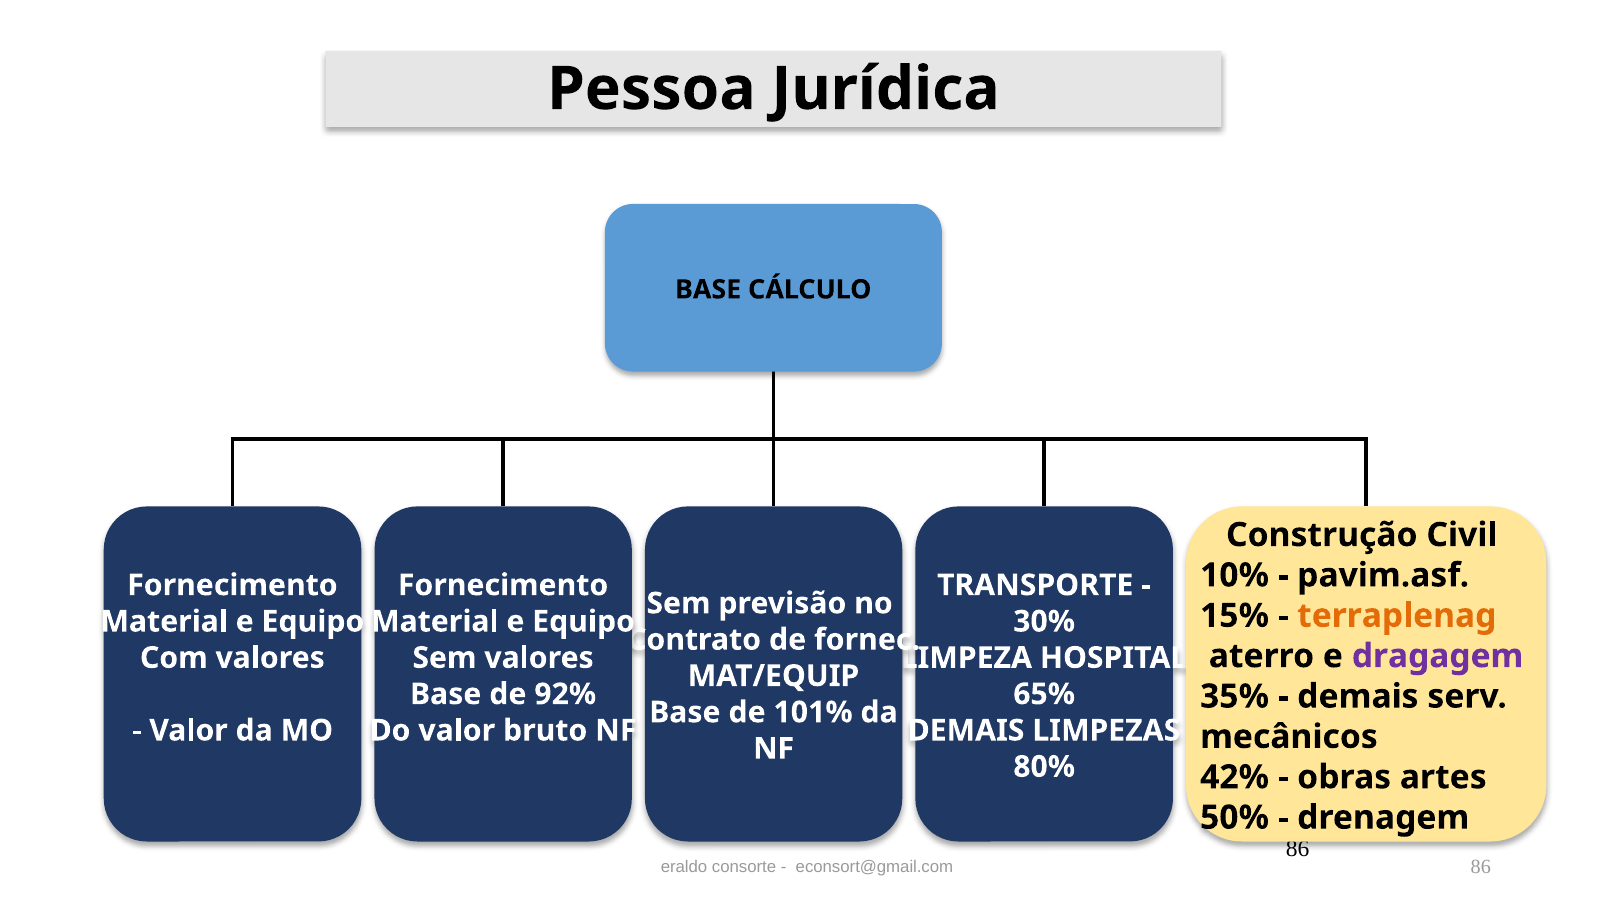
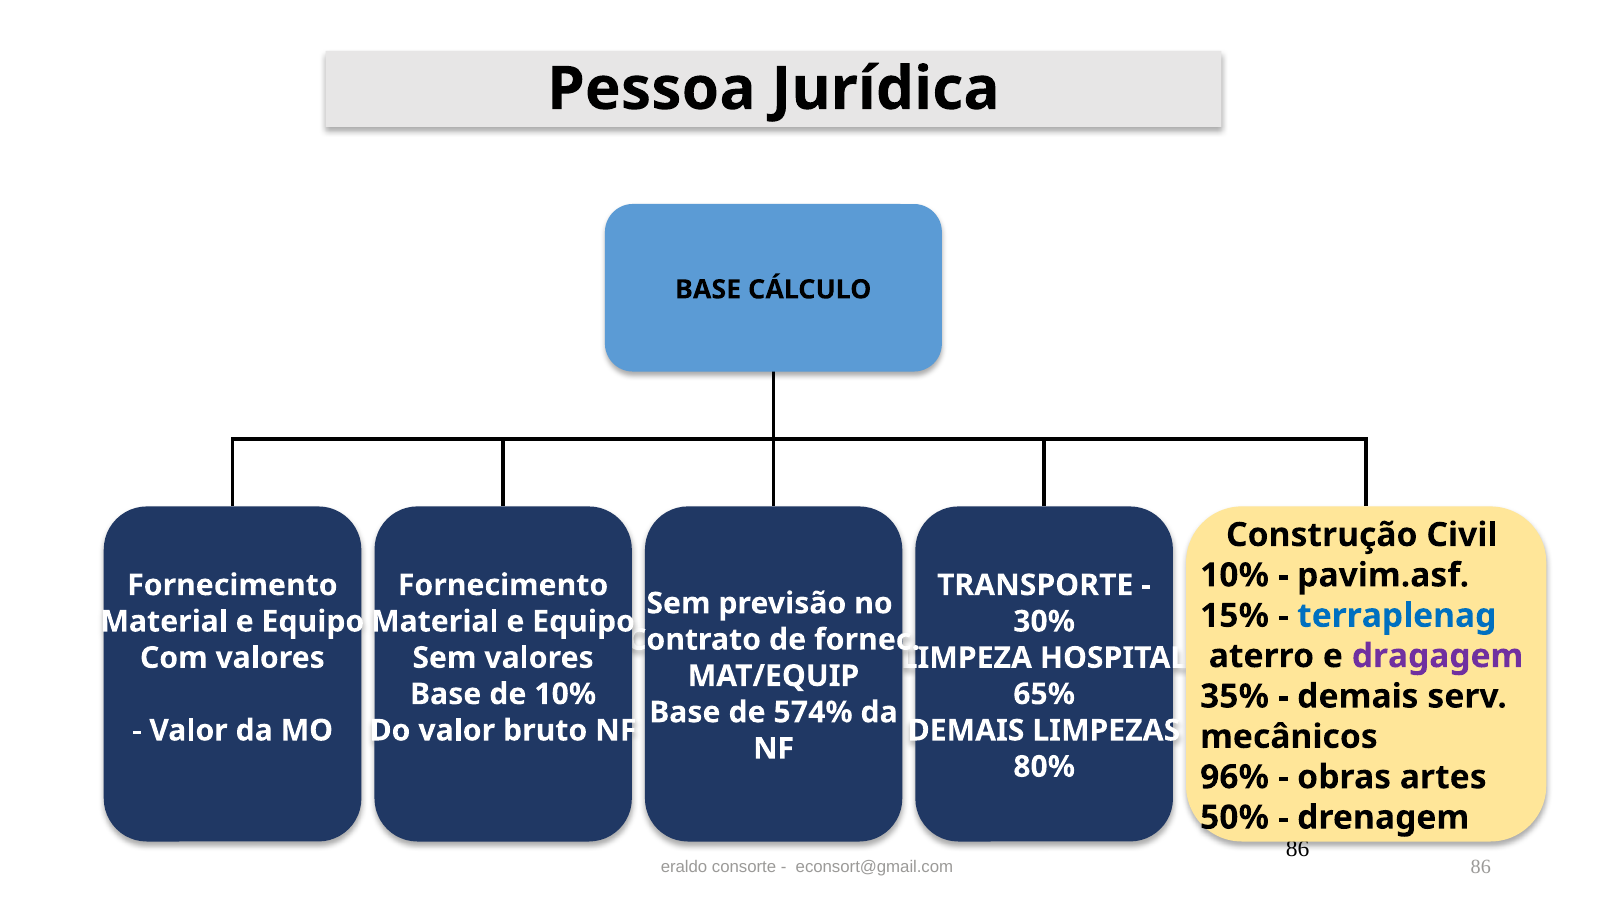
terraplenag colour: orange -> blue
de 92%: 92% -> 10%
101%: 101% -> 574%
42%: 42% -> 96%
